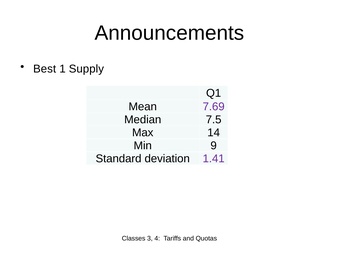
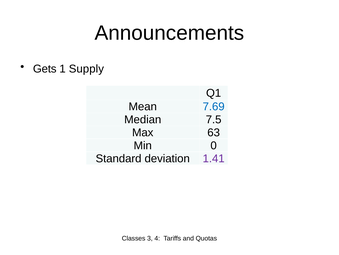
Best: Best -> Gets
7.69 colour: purple -> blue
14: 14 -> 63
9: 9 -> 0
